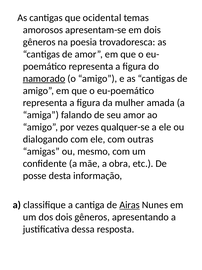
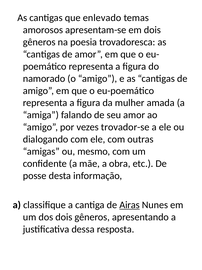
ocidental: ocidental -> enlevado
namorado underline: present -> none
qualquer-se: qualquer-se -> trovador-se
